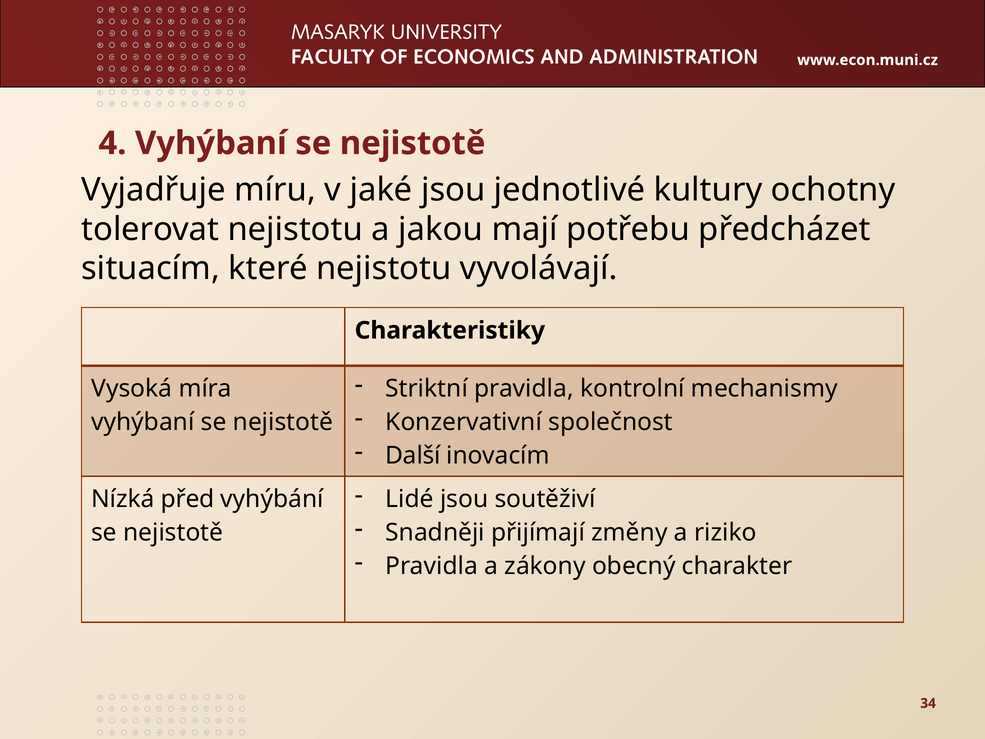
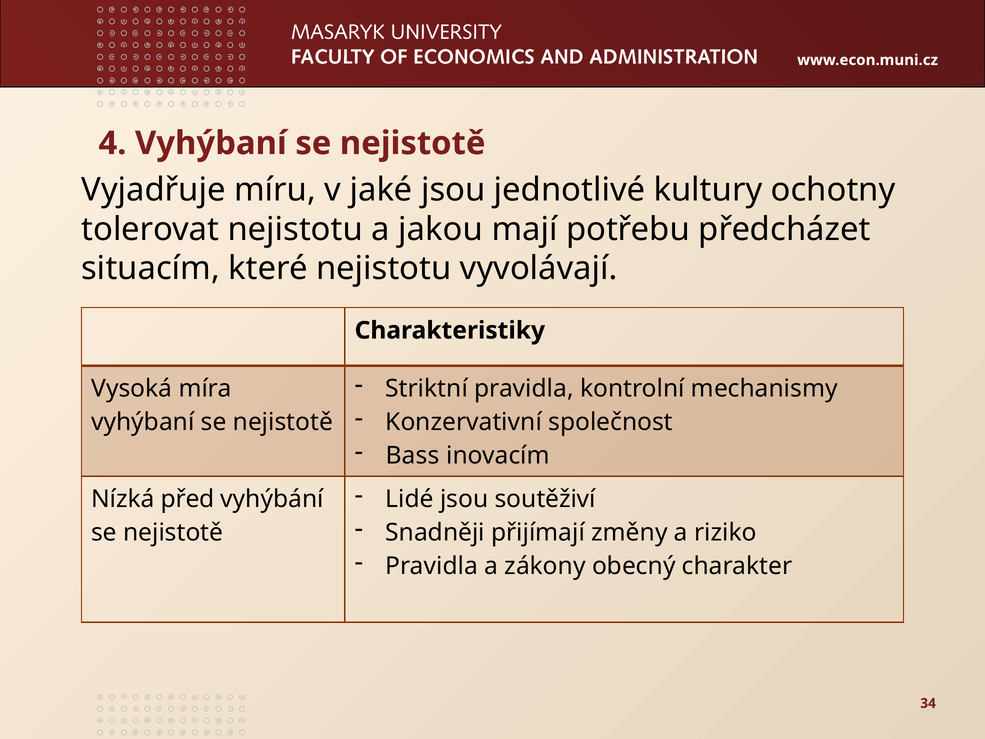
Další: Další -> Bass
